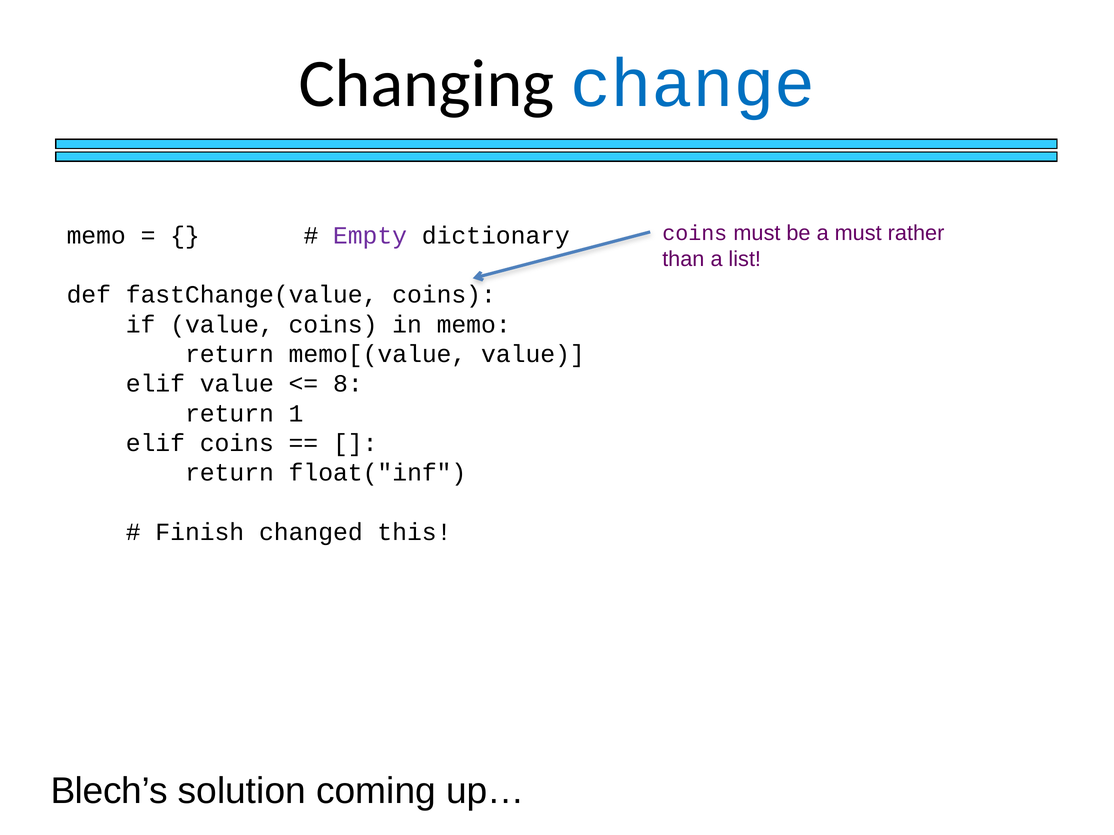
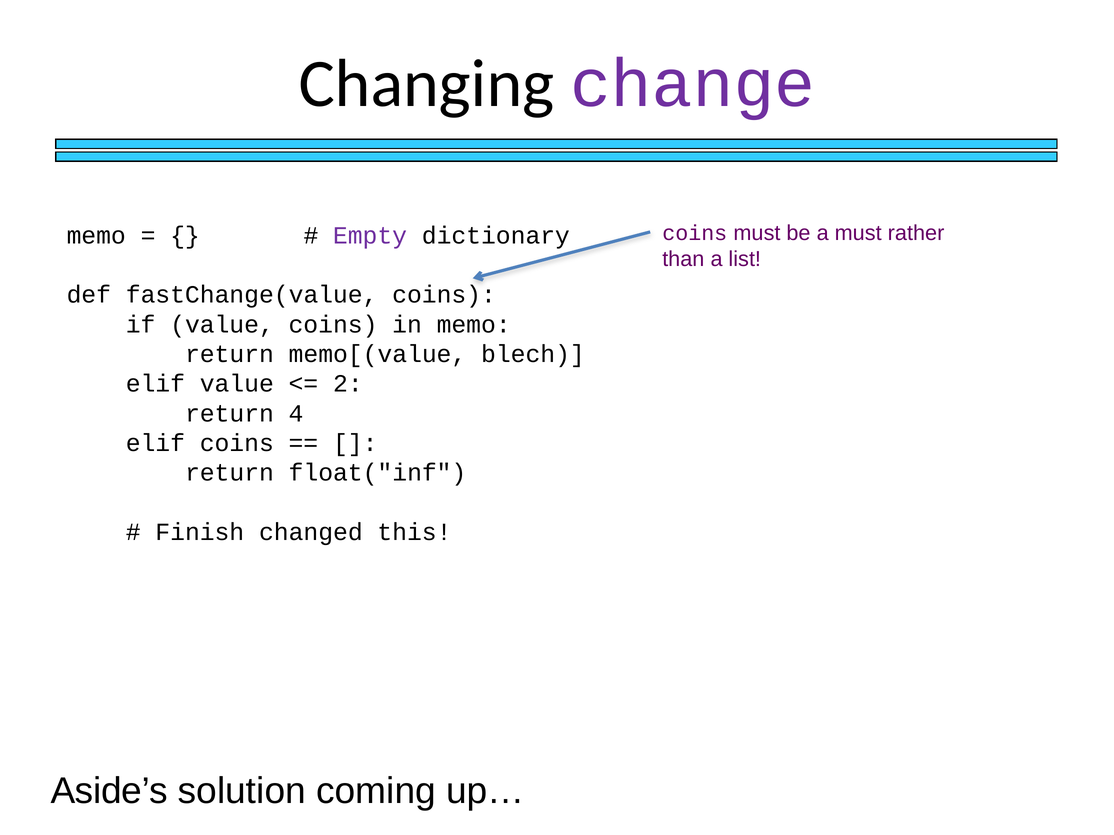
change colour: blue -> purple
memo[(value value: value -> blech
8: 8 -> 2
1: 1 -> 4
Blech’s: Blech’s -> Aside’s
